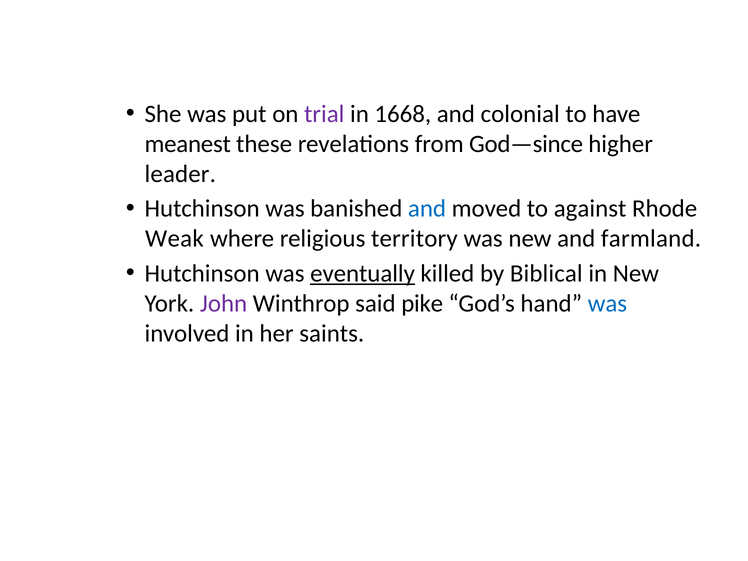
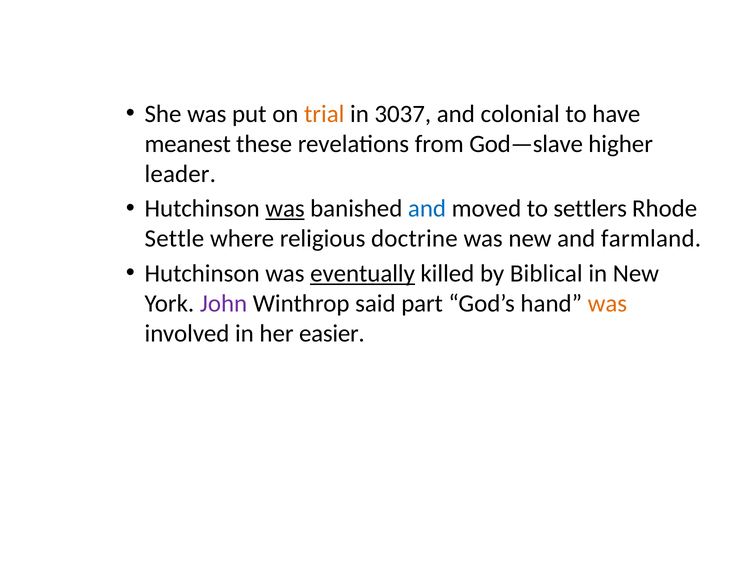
trial colour: purple -> orange
1668: 1668 -> 3037
God—since: God—since -> God—slave
was at (285, 209) underline: none -> present
against: against -> settlers
Weak: Weak -> Settle
territory: territory -> doctrine
pike: pike -> part
was at (607, 303) colour: blue -> orange
saints: saints -> easier
